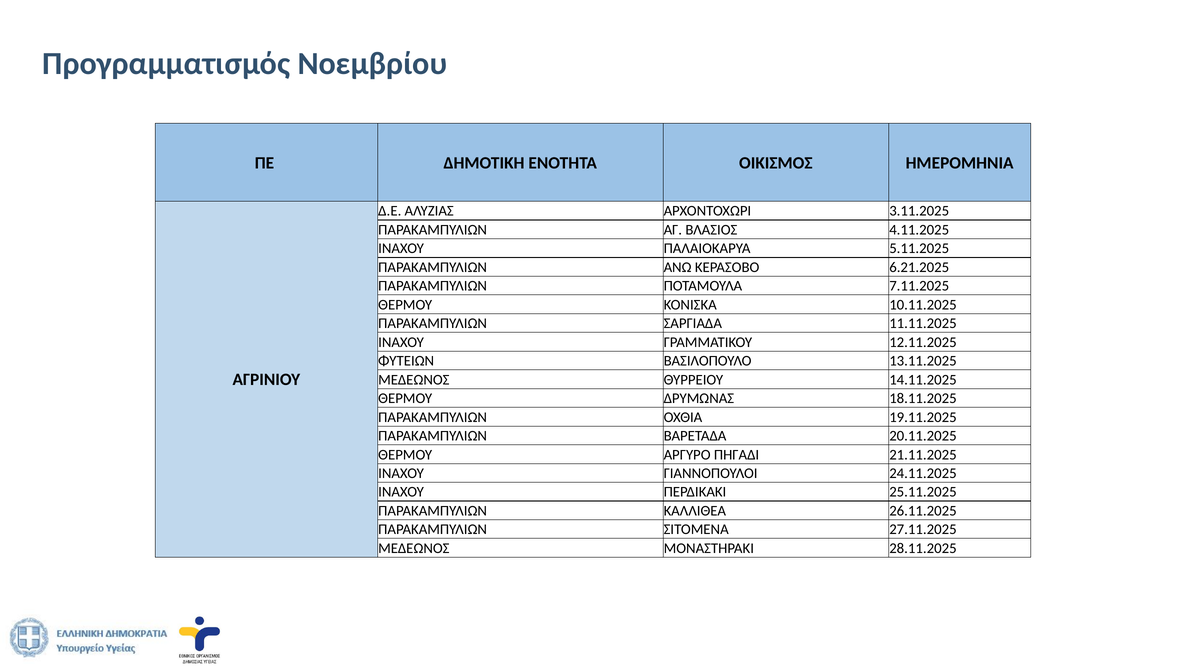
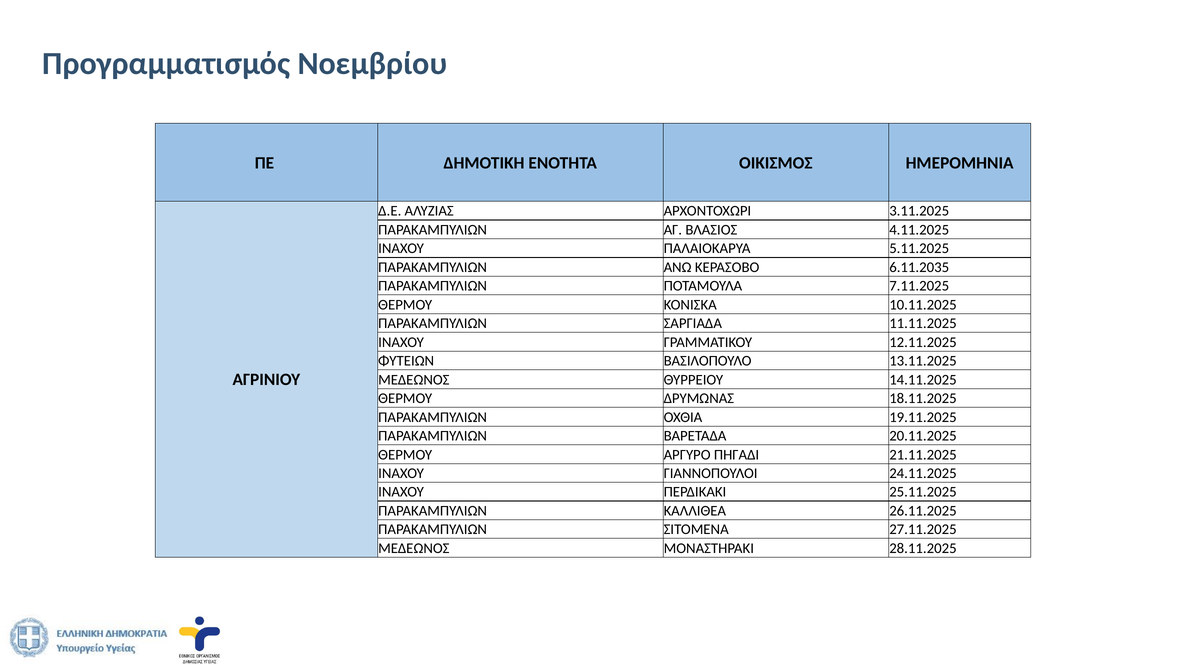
6.21.2025: 6.21.2025 -> 6.11.2035
